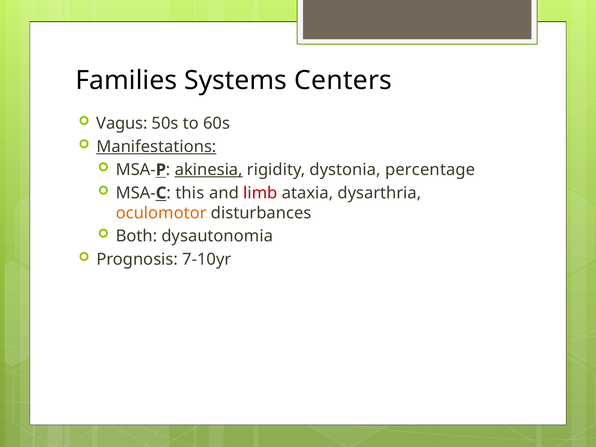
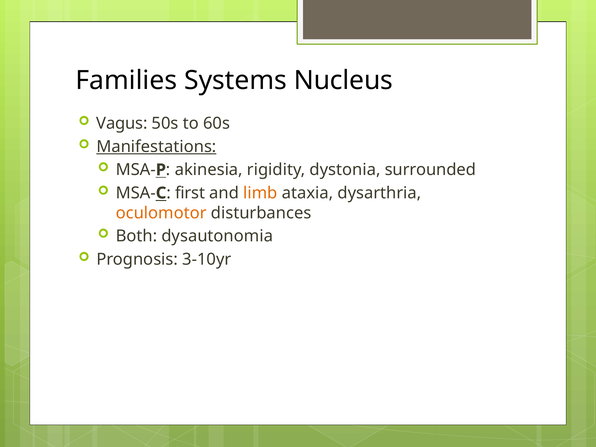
Centers: Centers -> Nucleus
akinesia underline: present -> none
percentage: percentage -> surrounded
this: this -> first
limb colour: red -> orange
7-10yr: 7-10yr -> 3-10yr
